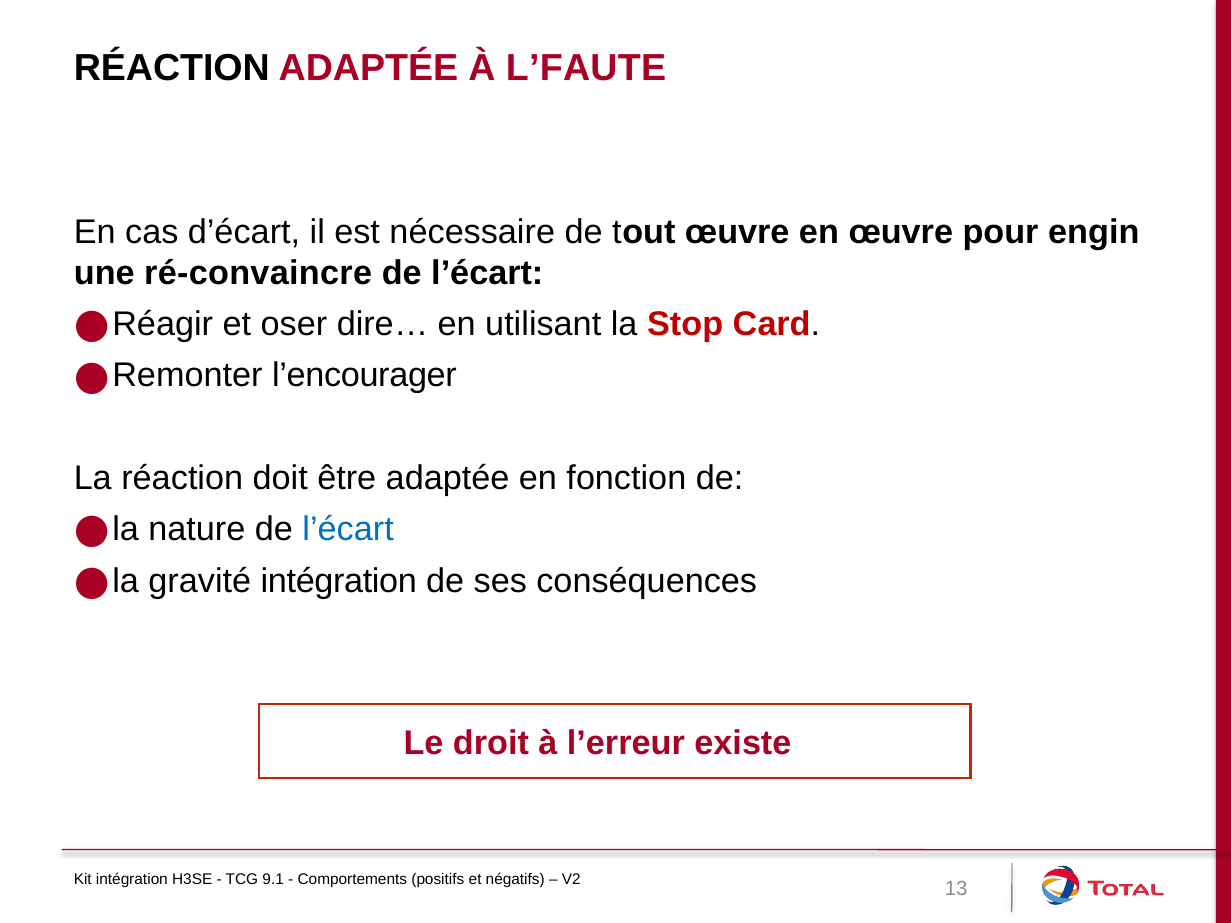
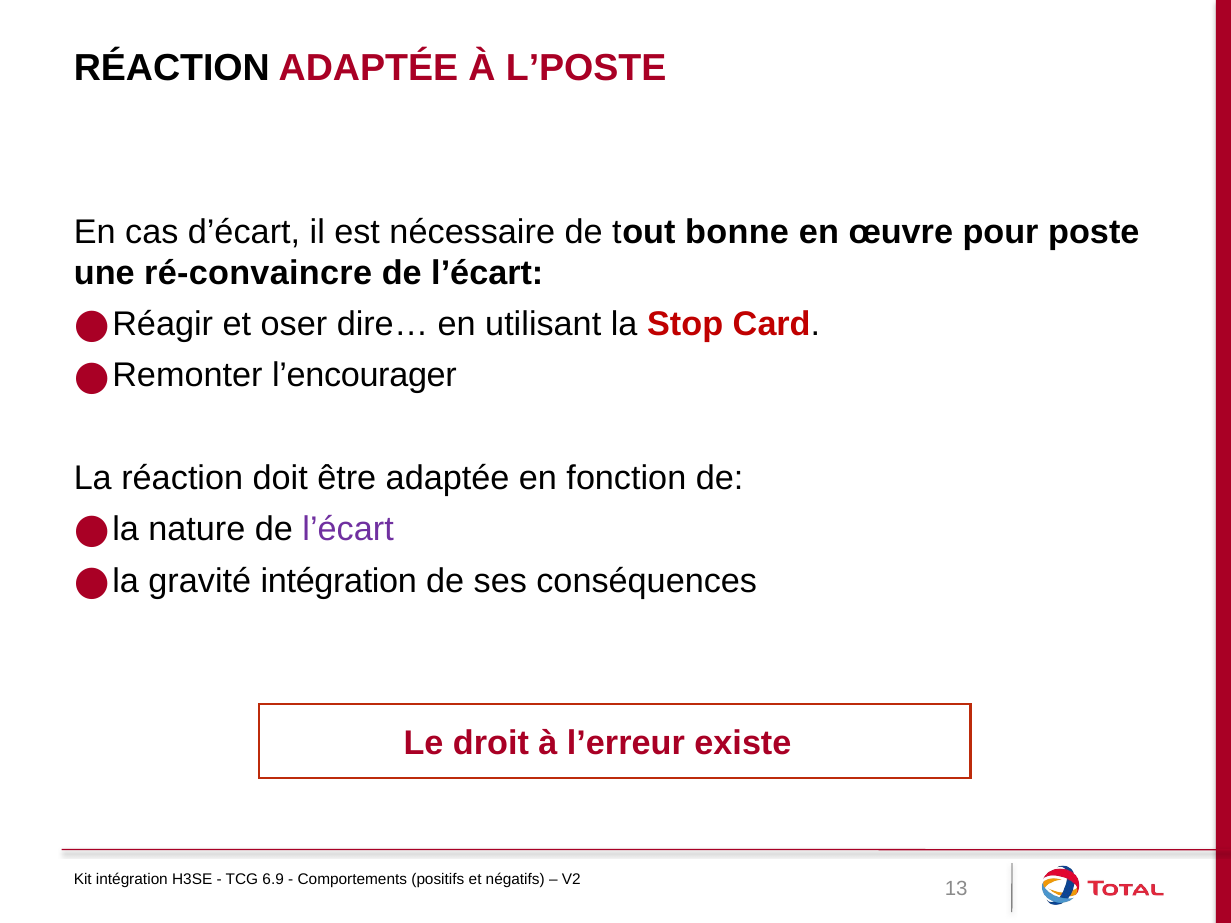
L’FAUTE: L’FAUTE -> L’POSTE
tout œuvre: œuvre -> bonne
engin: engin -> poste
l’écart at (348, 530) colour: blue -> purple
9.1: 9.1 -> 6.9
